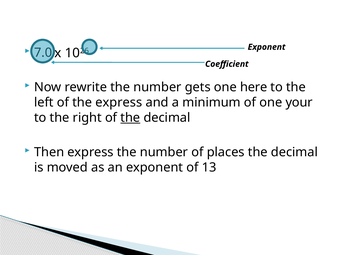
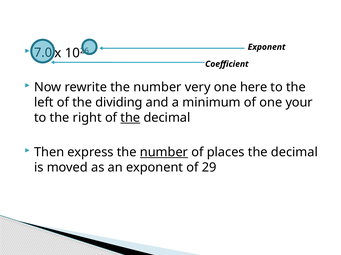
gets: gets -> very
the express: express -> dividing
number at (164, 153) underline: none -> present
13: 13 -> 29
